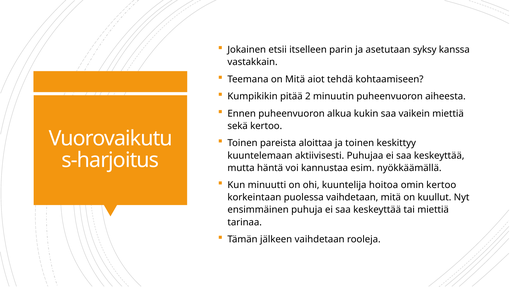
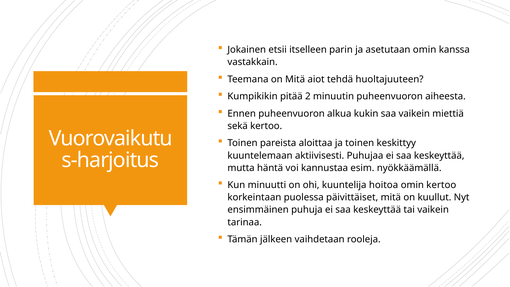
asetutaan syksy: syksy -> omin
kohtaamiseen: kohtaamiseen -> huoltajuuteen
puolessa vaihdetaan: vaihdetaan -> päivittäiset
tai miettiä: miettiä -> vaikein
